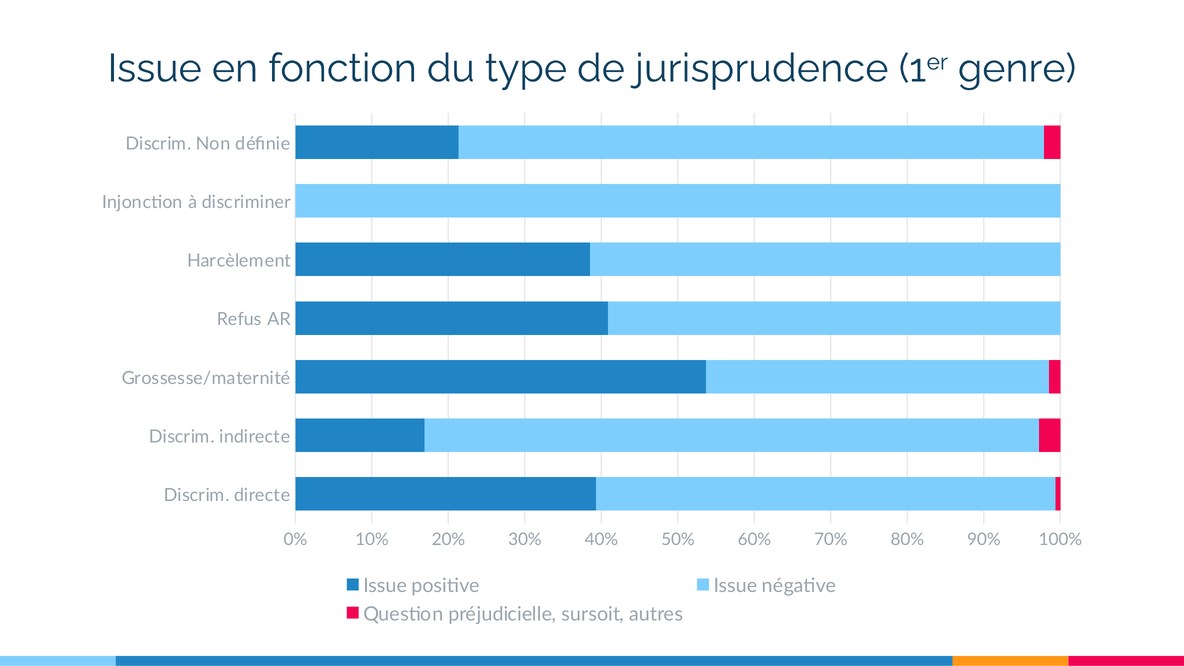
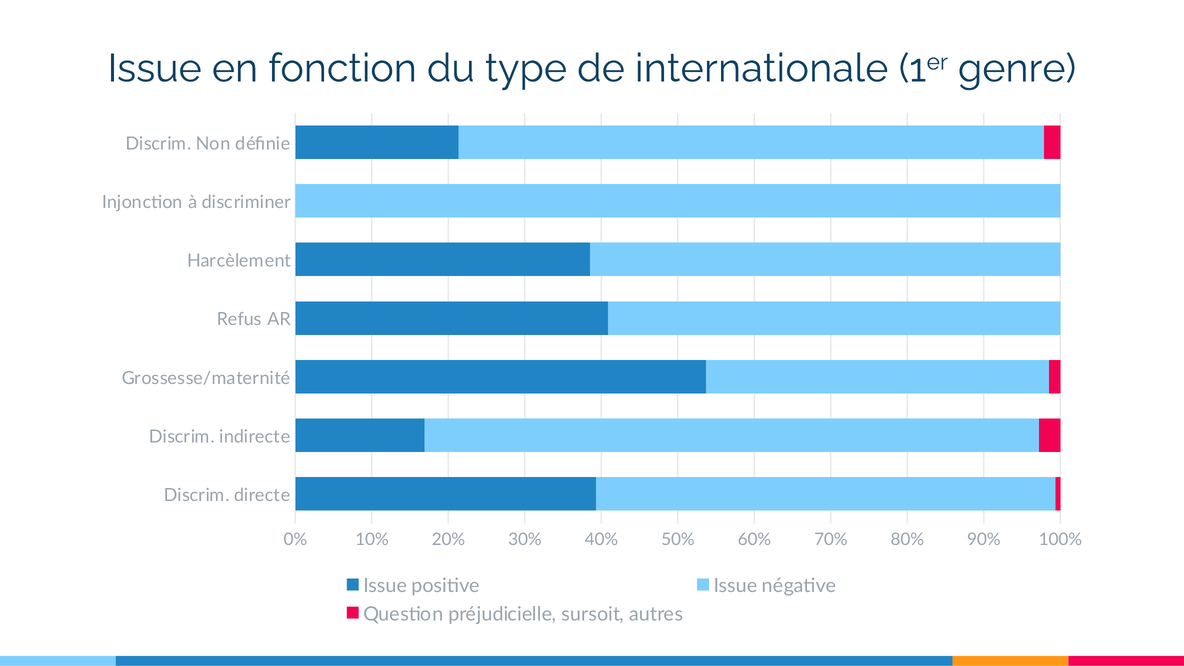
jurisprudence: jurisprudence -> internationale
